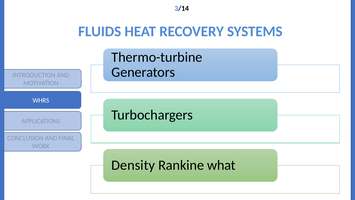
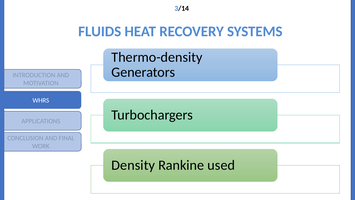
Thermo-turbine: Thermo-turbine -> Thermo-density
what: what -> used
